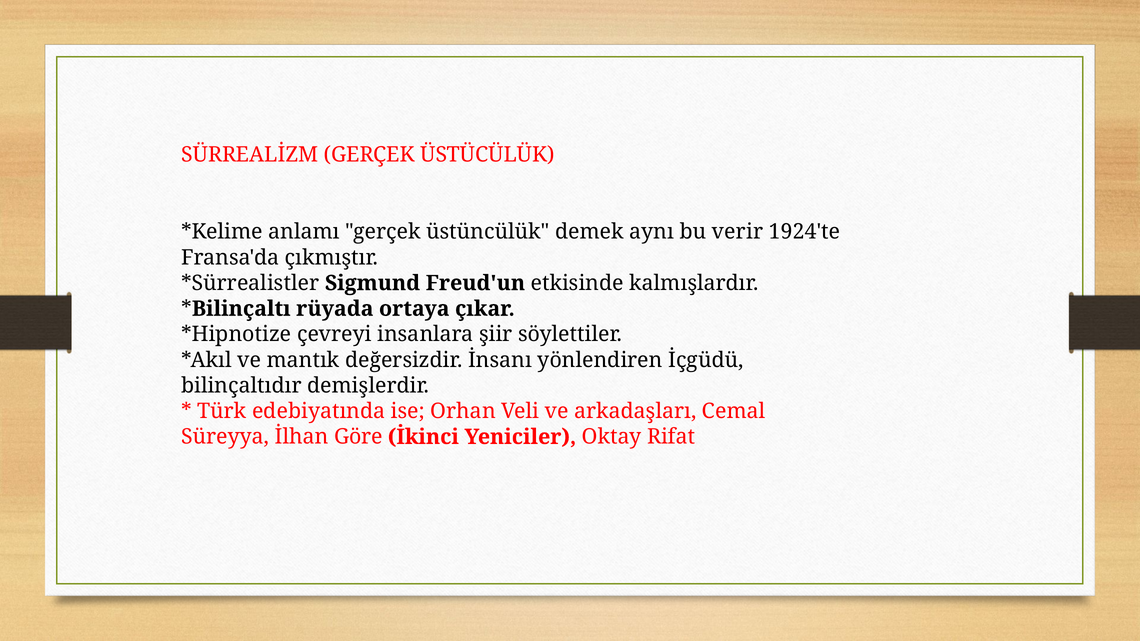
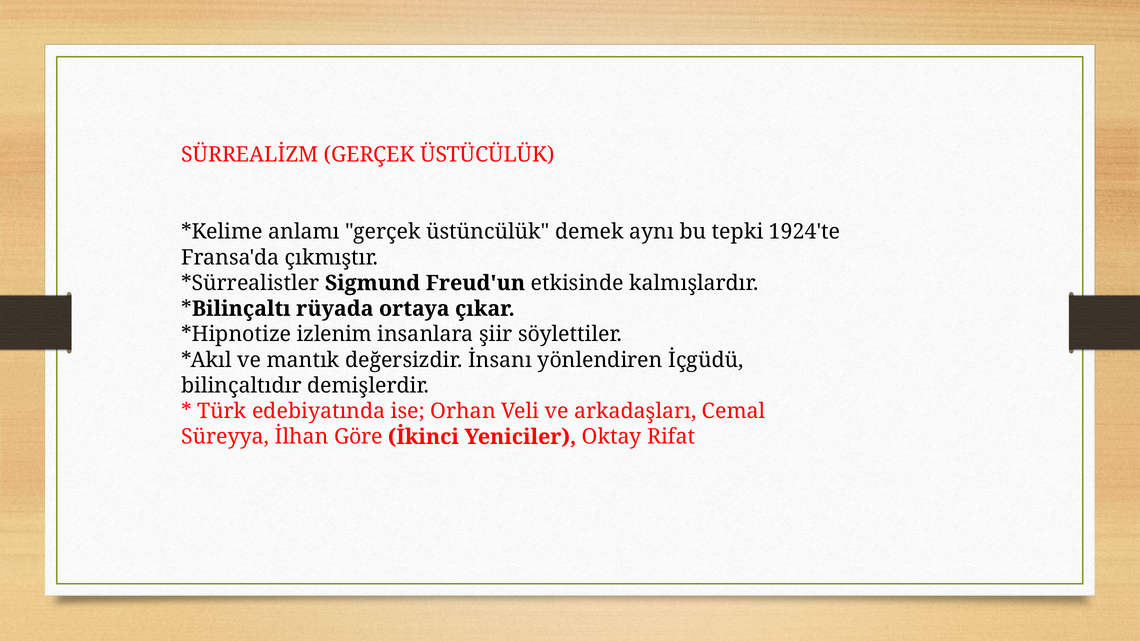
verir: verir -> tepki
çevreyi: çevreyi -> izlenim
